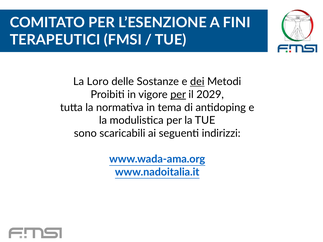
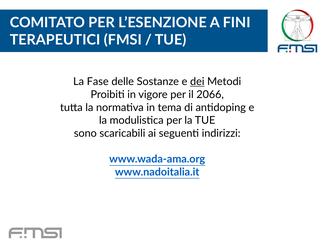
Loro: Loro -> Fase
per at (178, 95) underline: present -> none
2029: 2029 -> 2066
